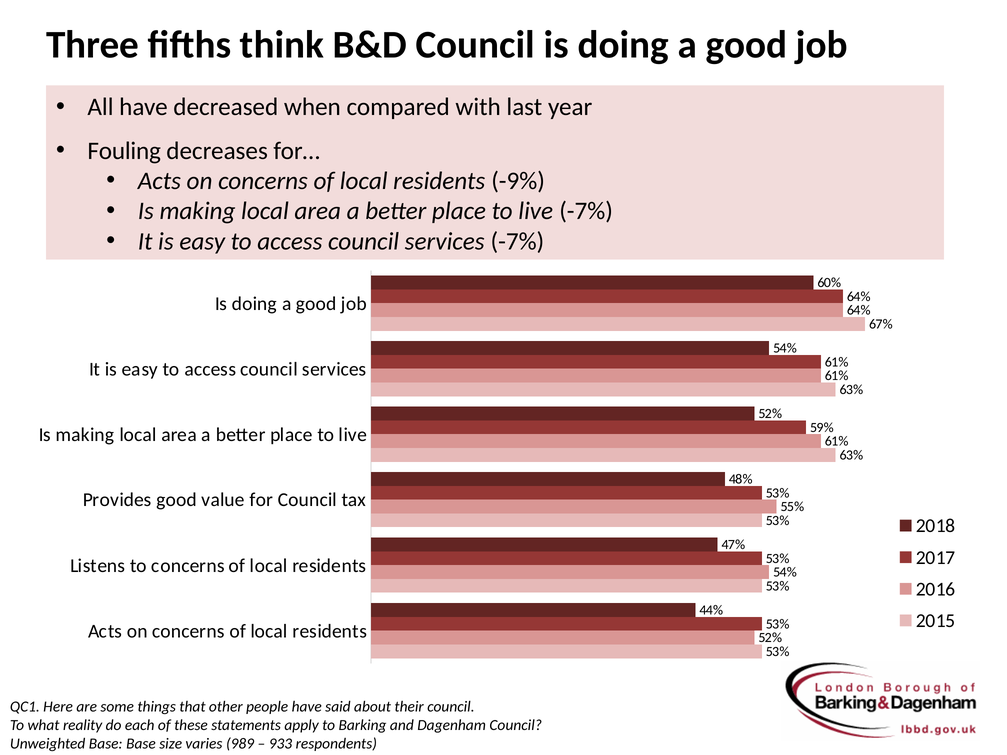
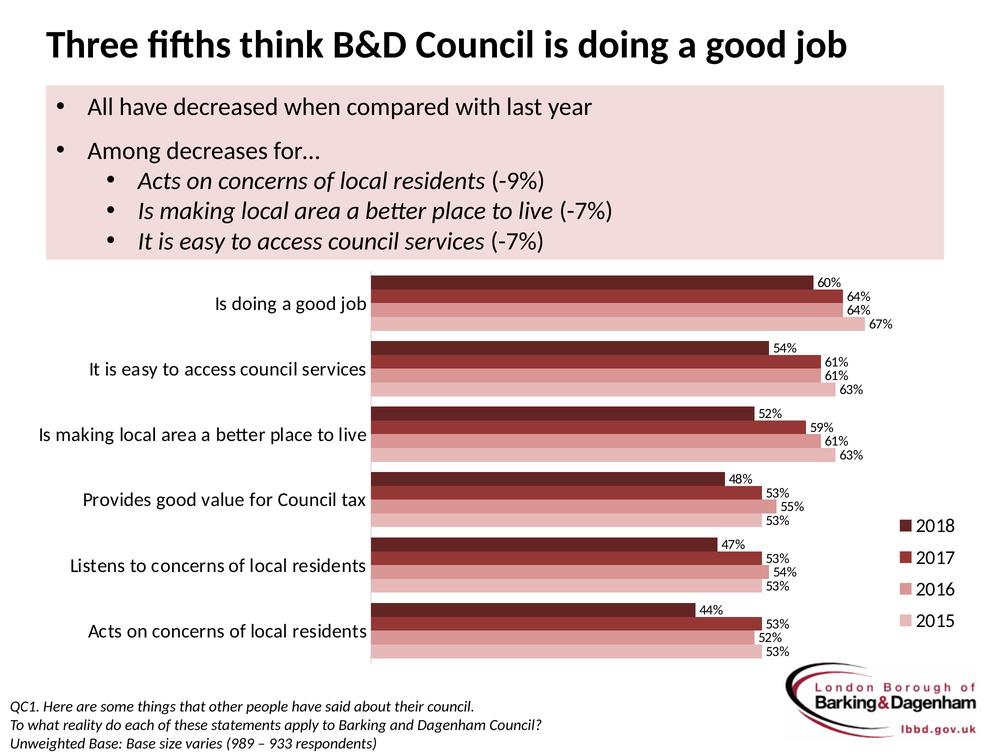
Fouling: Fouling -> Among
